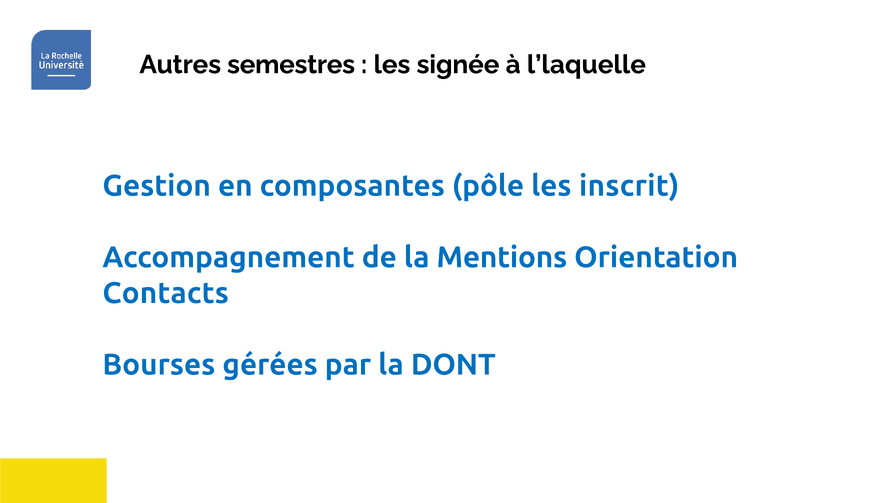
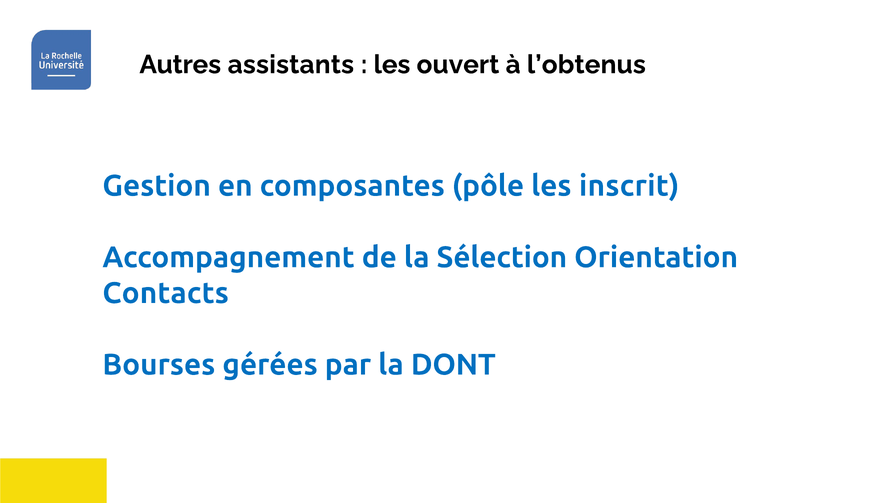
semestres: semestres -> assistants
signée: signée -> ouvert
l’laquelle: l’laquelle -> l’obtenus
Mentions: Mentions -> Sélection
